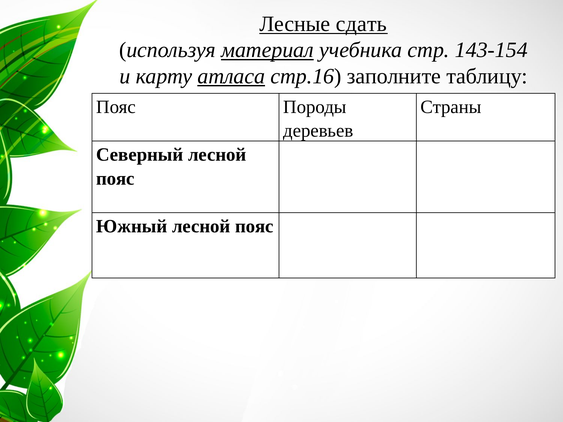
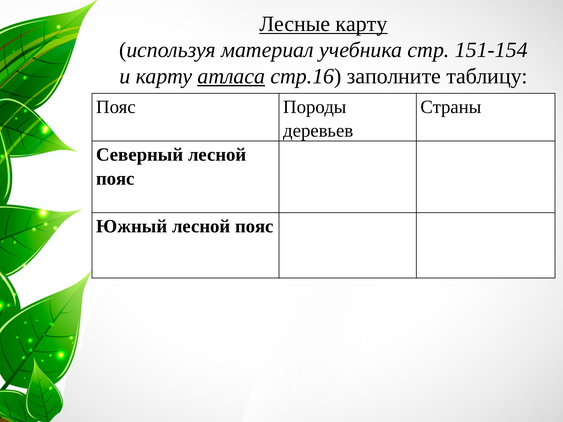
Лесные сдать: сдать -> карту
материал underline: present -> none
143-154: 143-154 -> 151-154
